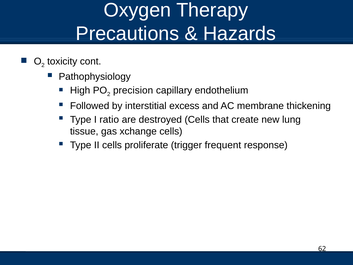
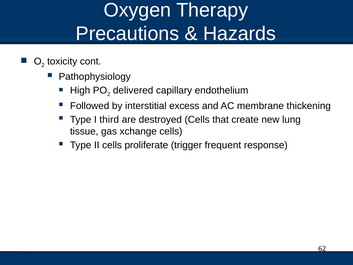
precision: precision -> delivered
ratio: ratio -> third
